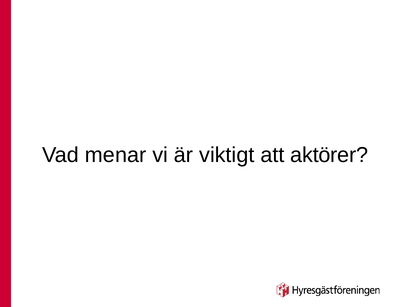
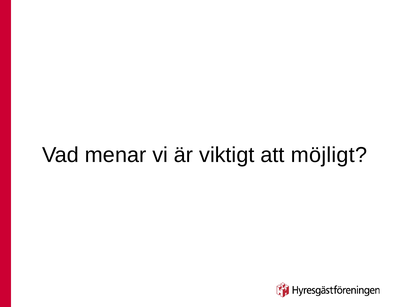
aktörer: aktörer -> möjligt
